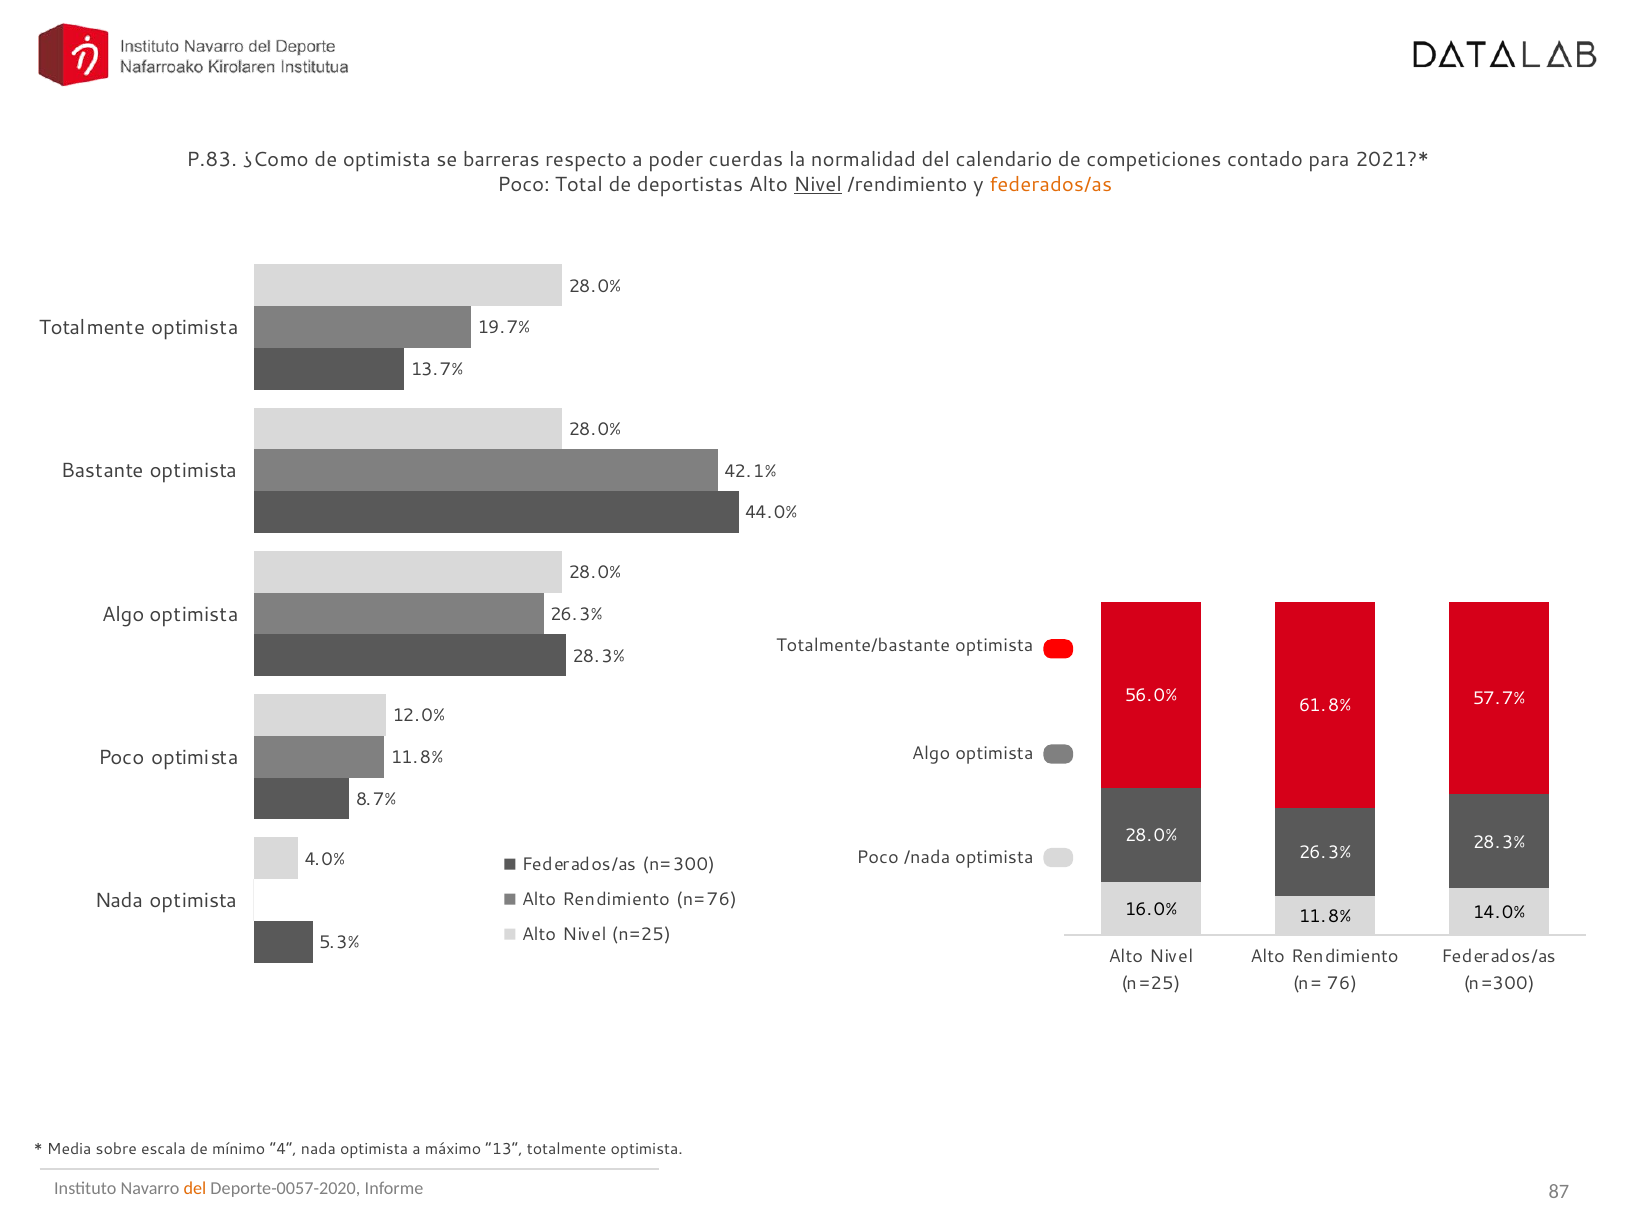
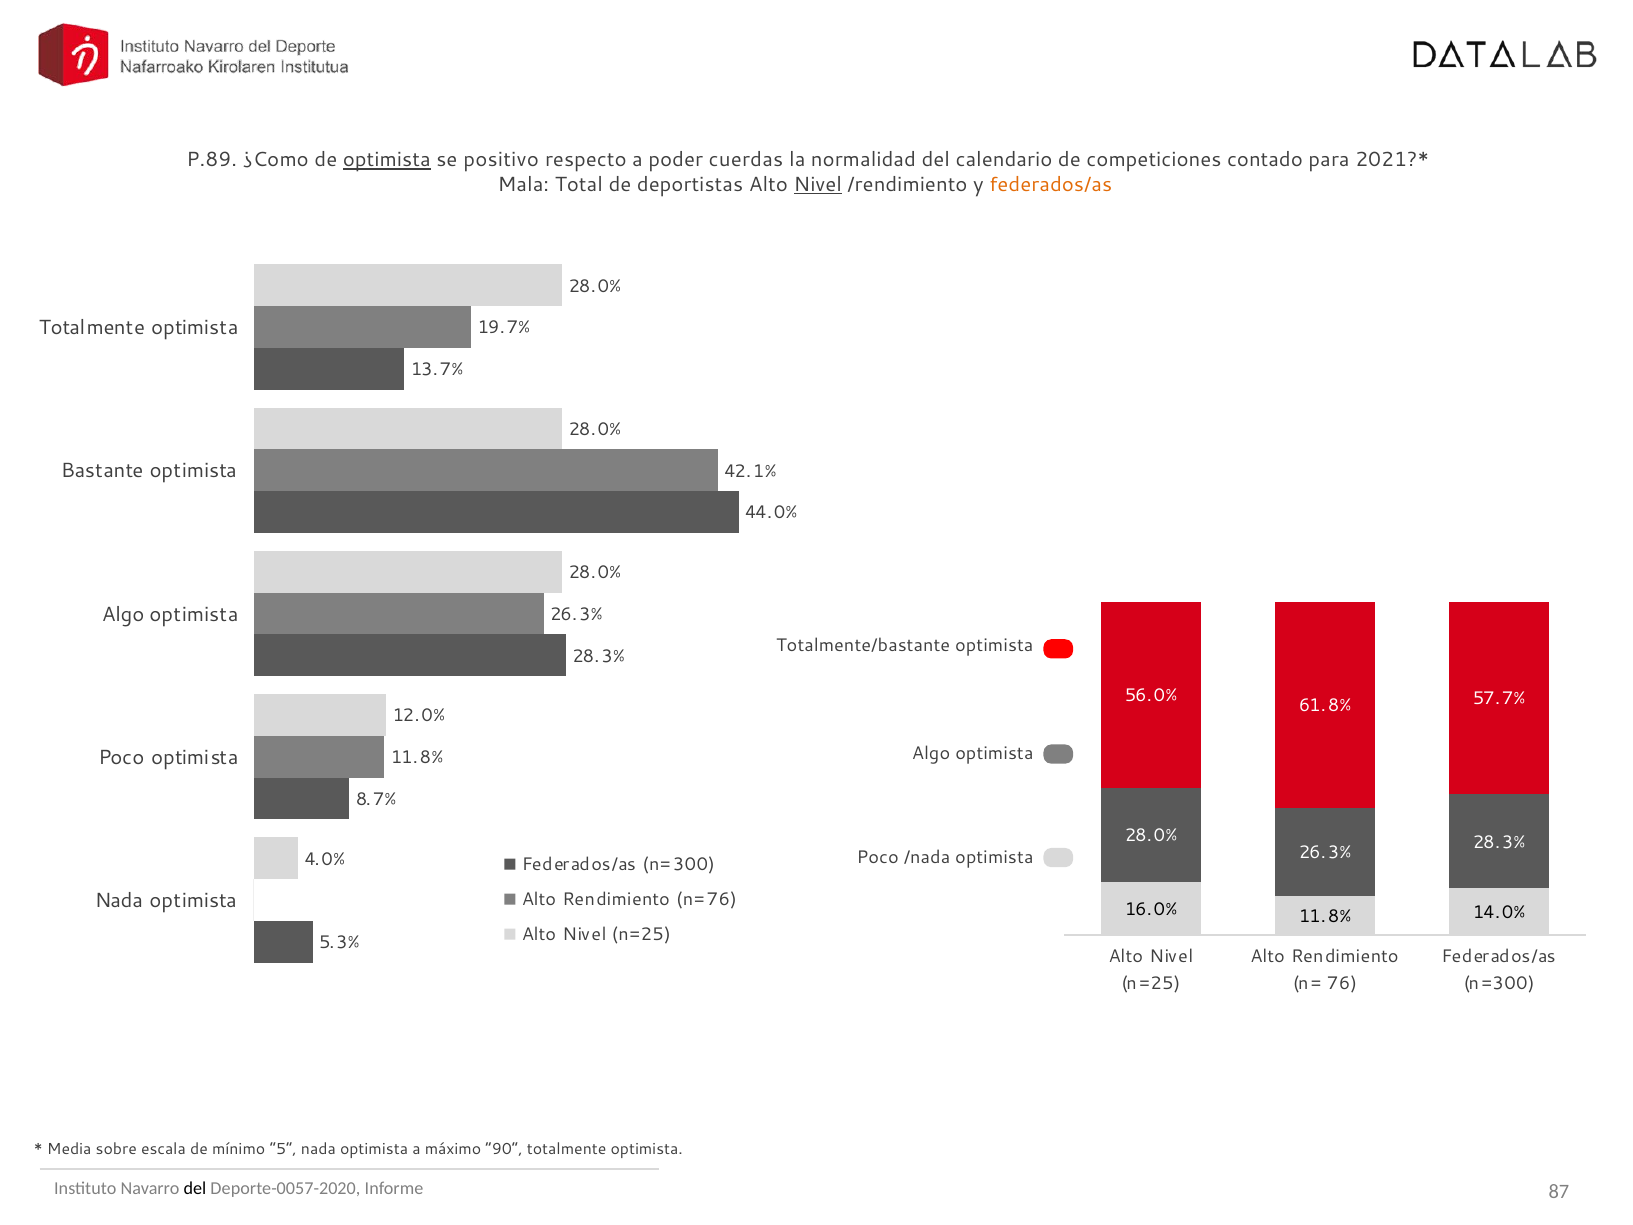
P.83: P.83 -> P.89
optimista at (387, 160) underline: none -> present
barreras: barreras -> positivo
Poco at (524, 185): Poco -> Mala
4: 4 -> 5
13: 13 -> 90
del at (195, 1188) colour: orange -> black
